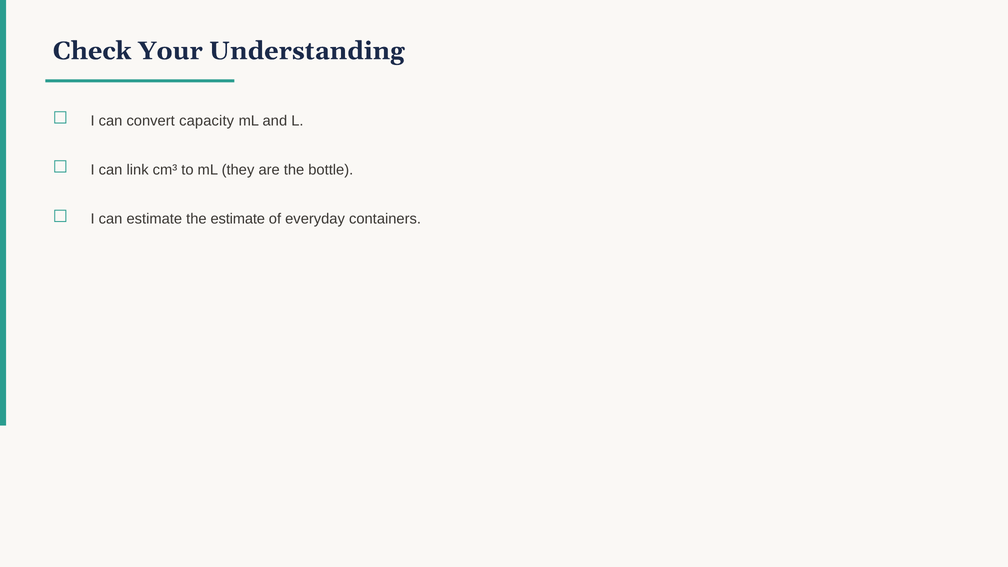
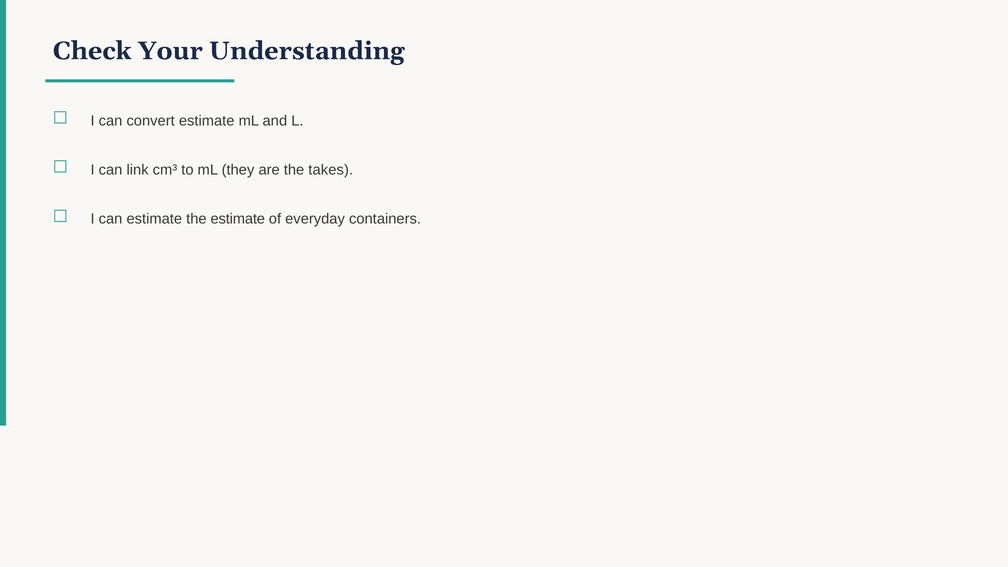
convert capacity: capacity -> estimate
bottle: bottle -> takes
